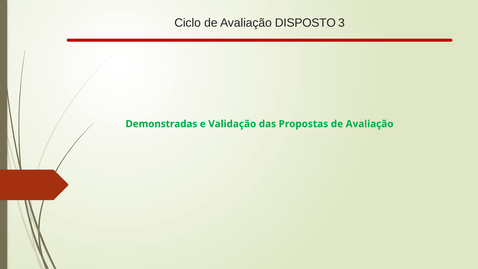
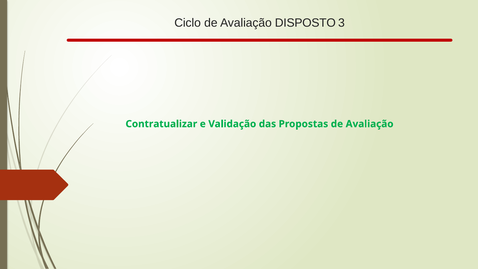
Demonstradas: Demonstradas -> Contratualizar
